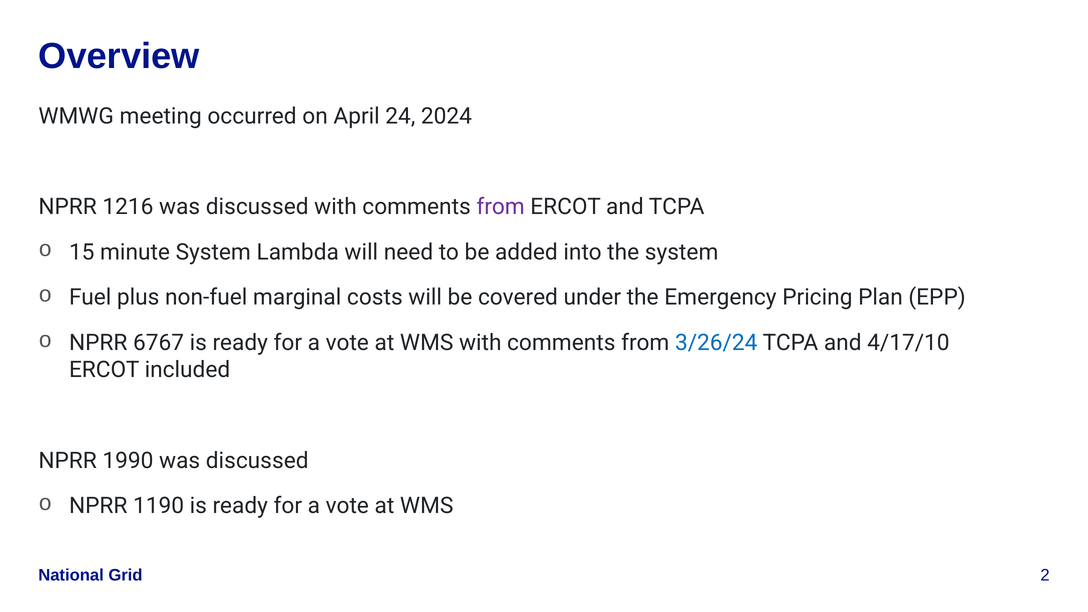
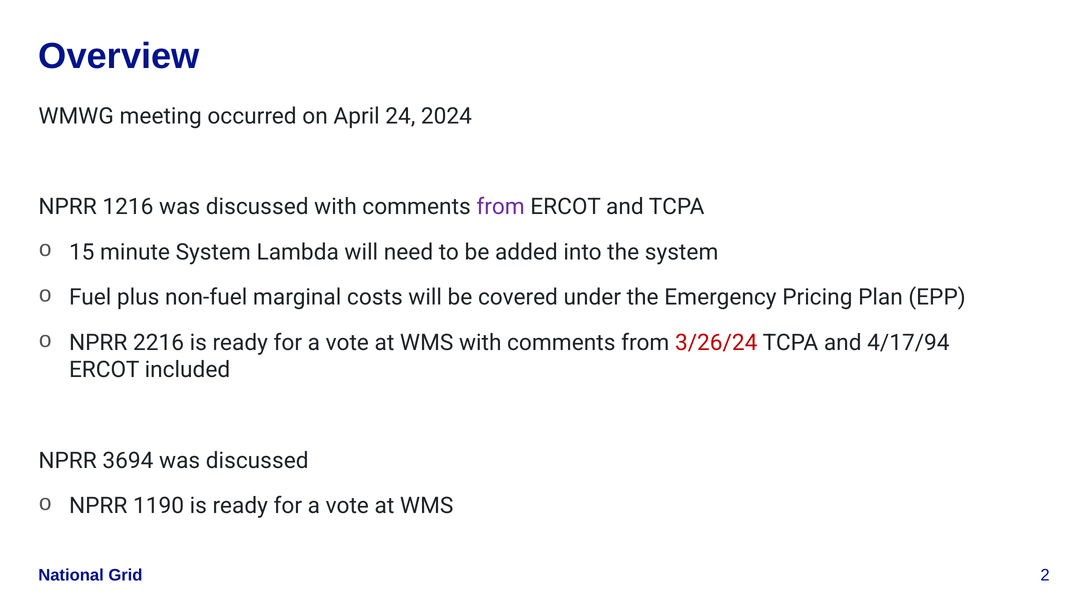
6767: 6767 -> 2216
3/26/24 colour: blue -> red
4/17/10: 4/17/10 -> 4/17/94
1990: 1990 -> 3694
